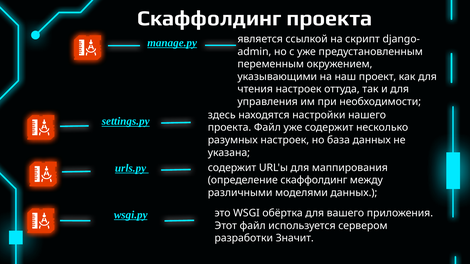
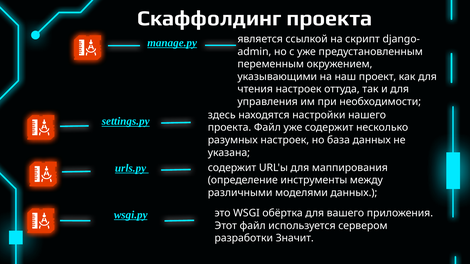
определение скаффолдинг: скаффолдинг -> инструменты
